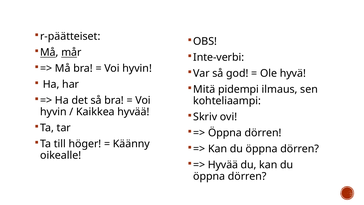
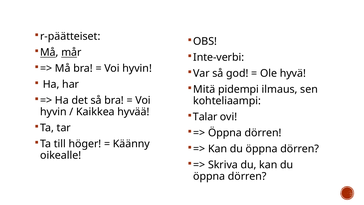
Skriv: Skriv -> Talar
Hyvää at (223, 165): Hyvää -> Skriva
